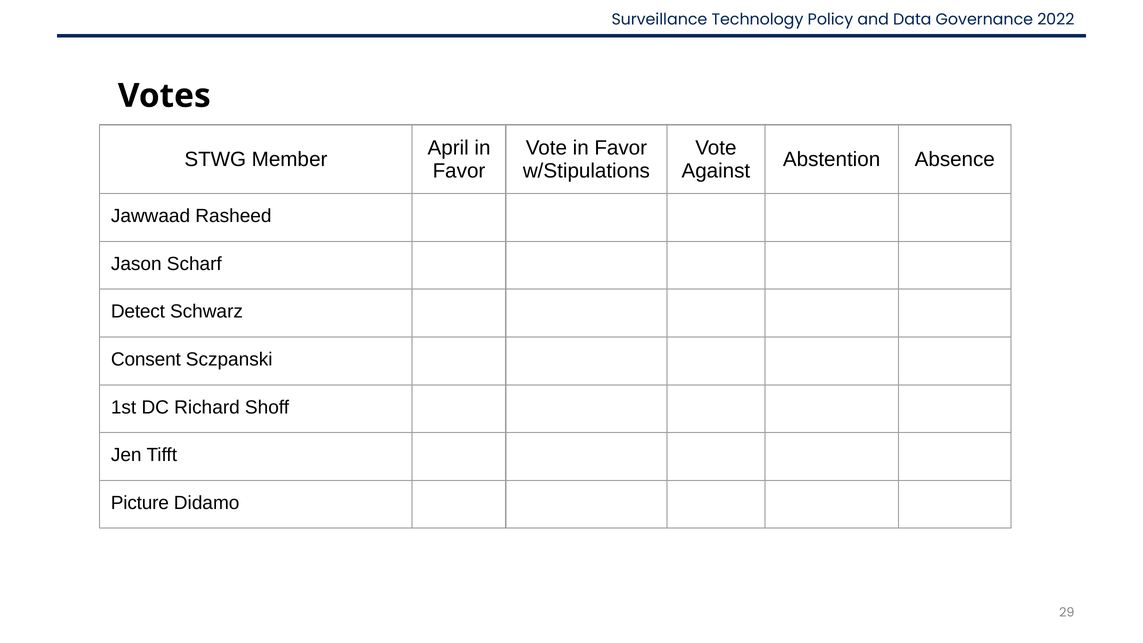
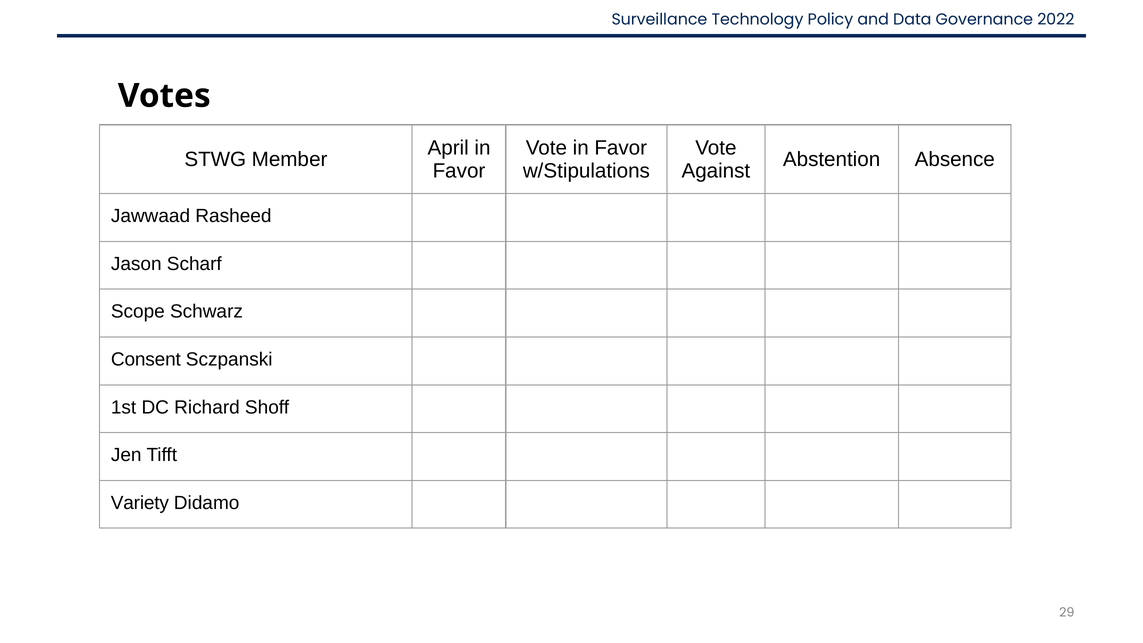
Detect: Detect -> Scope
Picture: Picture -> Variety
